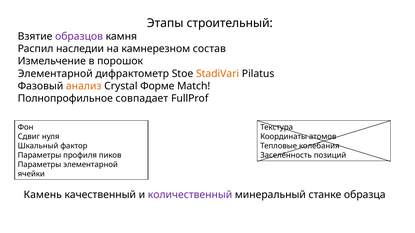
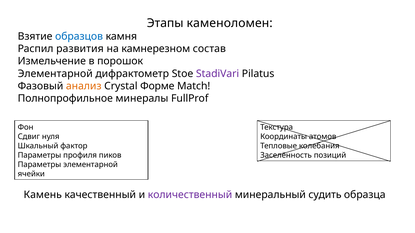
строительный: строительный -> каменоломен
образцов colour: purple -> blue
наследии: наследии -> развития
StadiVari colour: orange -> purple
совпадает: совпадает -> минералы
станке: станке -> судить
